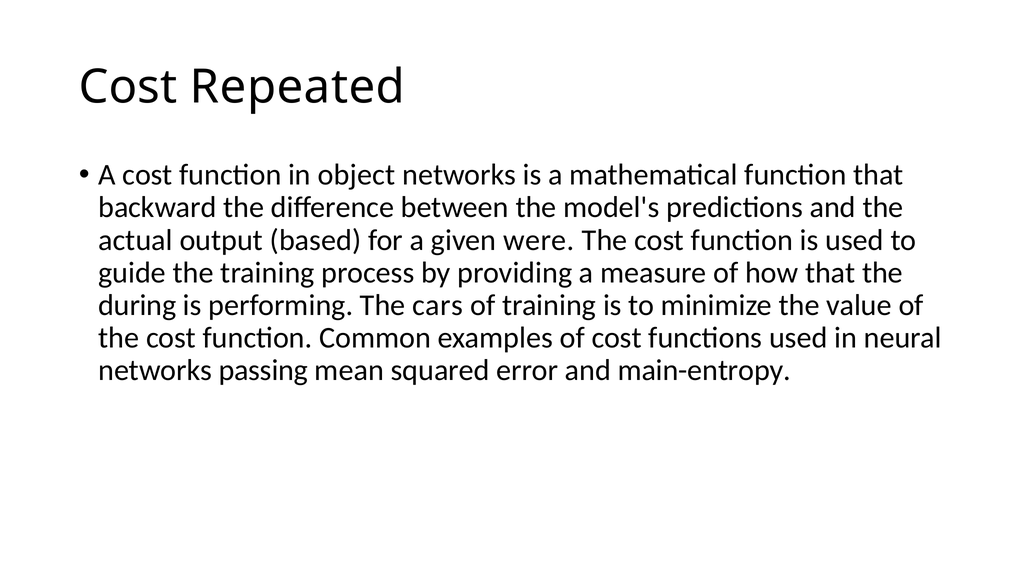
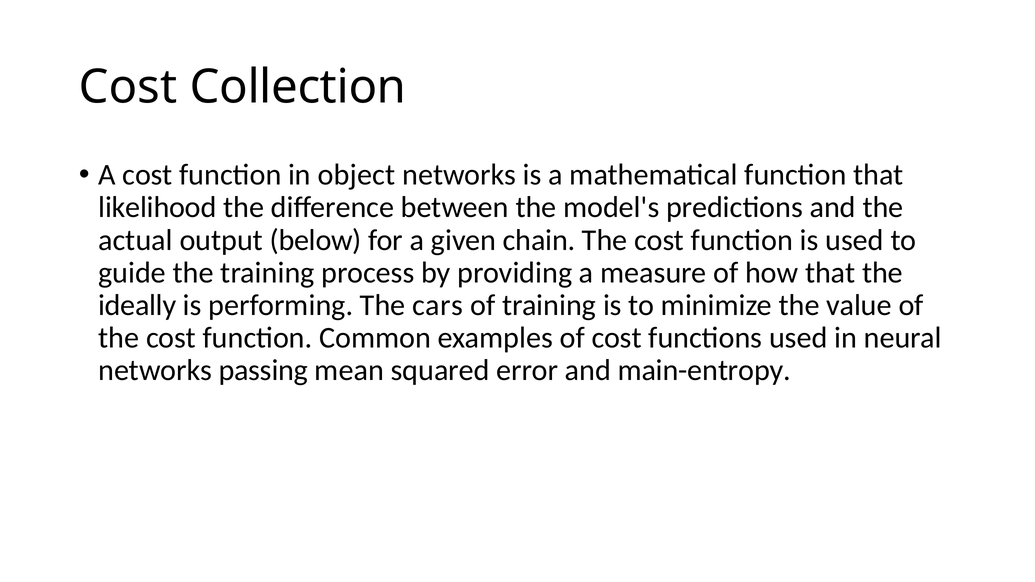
Repeated: Repeated -> Collection
backward: backward -> likelihood
based: based -> below
were: were -> chain
during: during -> ideally
